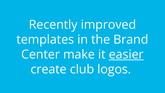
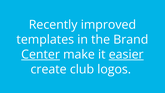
Center underline: none -> present
